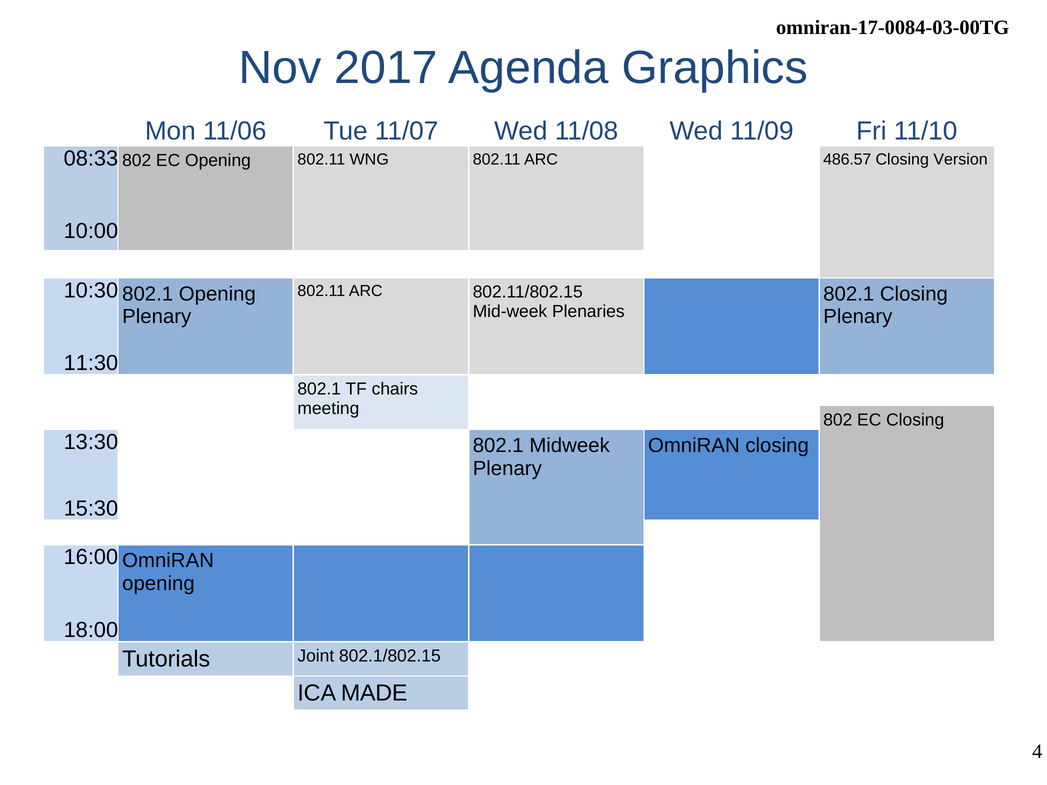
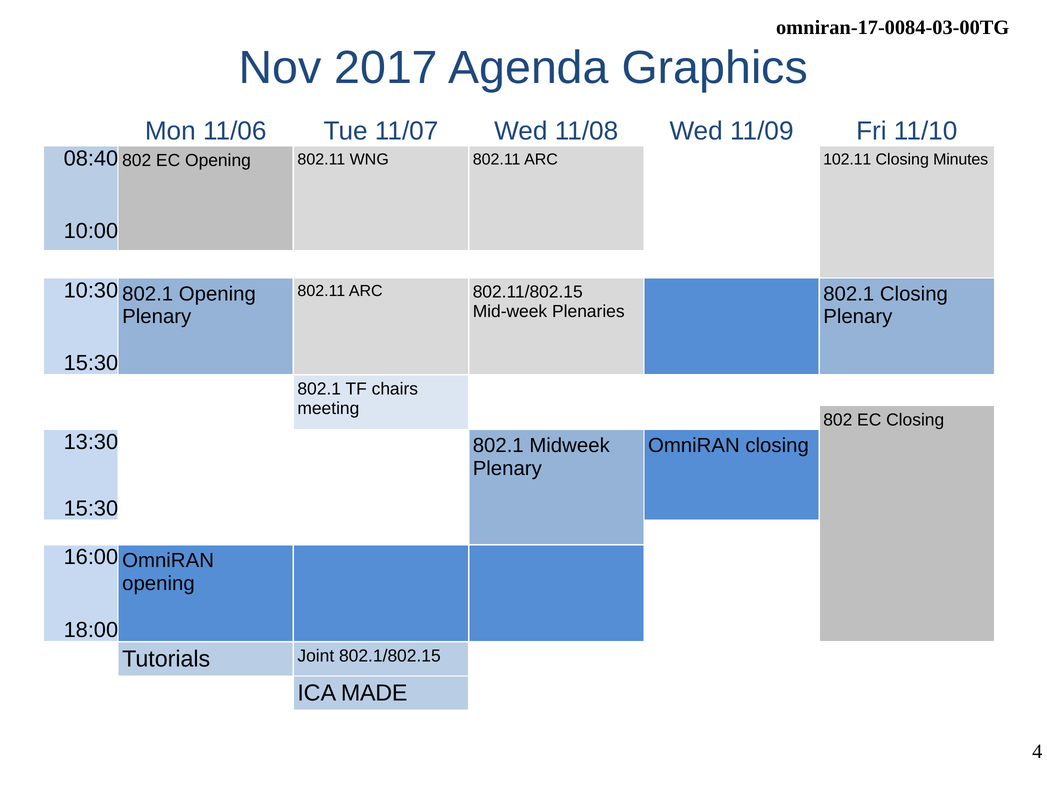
08:33: 08:33 -> 08:40
486.57: 486.57 -> 102.11
Version: Version -> Minutes
11:30 at (91, 363): 11:30 -> 15:30
